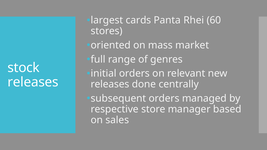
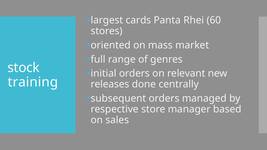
releases at (33, 82): releases -> training
